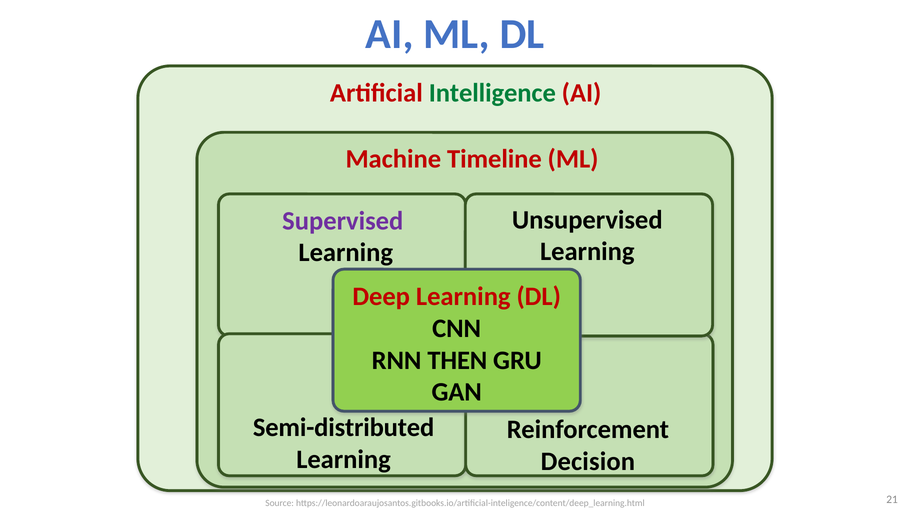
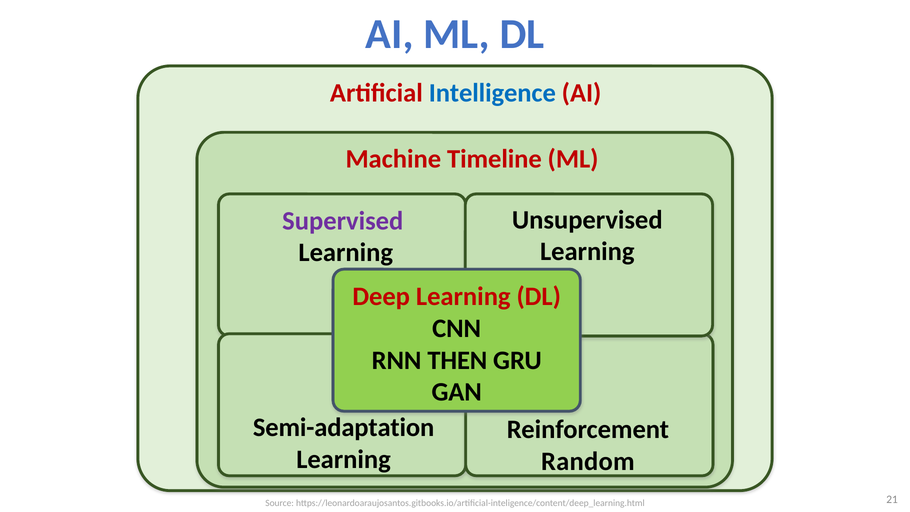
Intelligence colour: green -> blue
Semi-distributed: Semi-distributed -> Semi-adaptation
Decision: Decision -> Random
